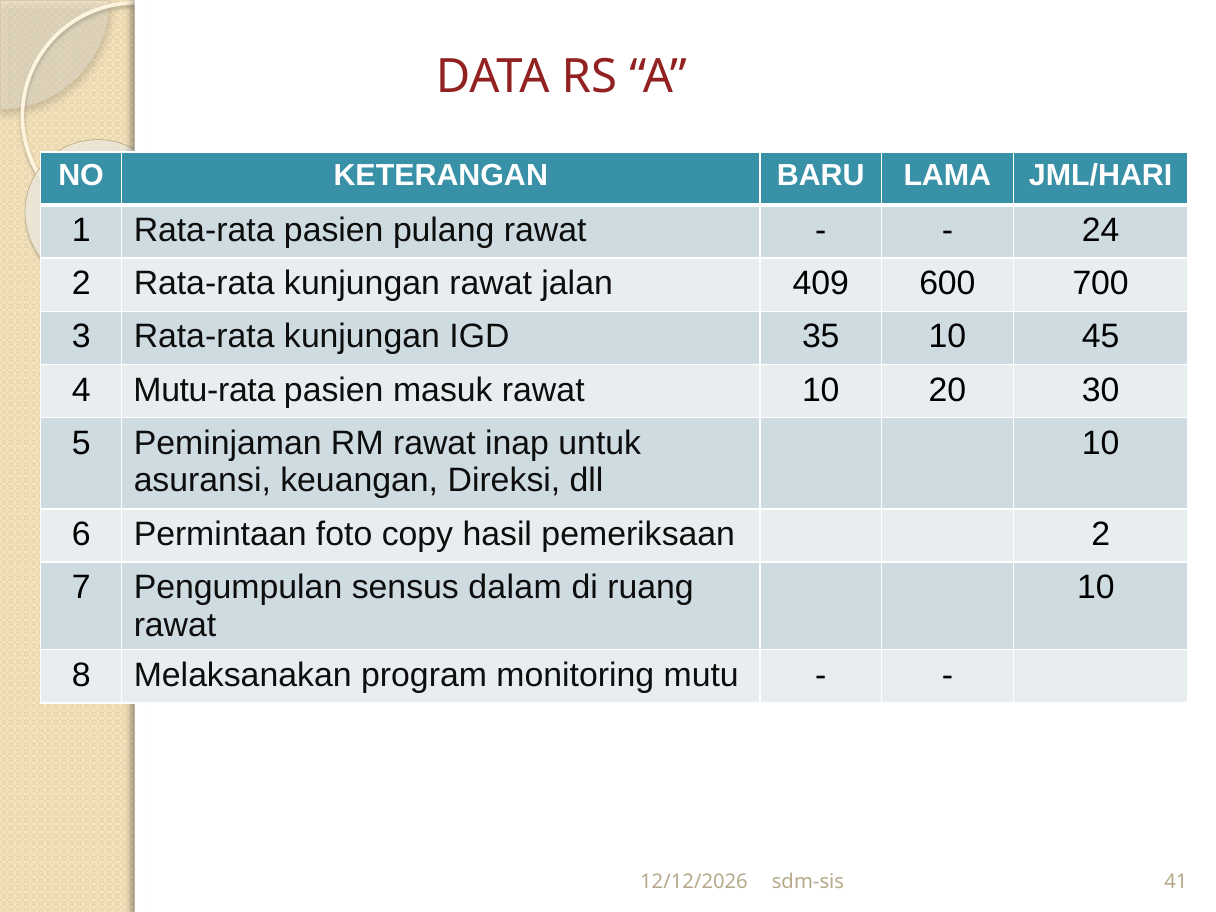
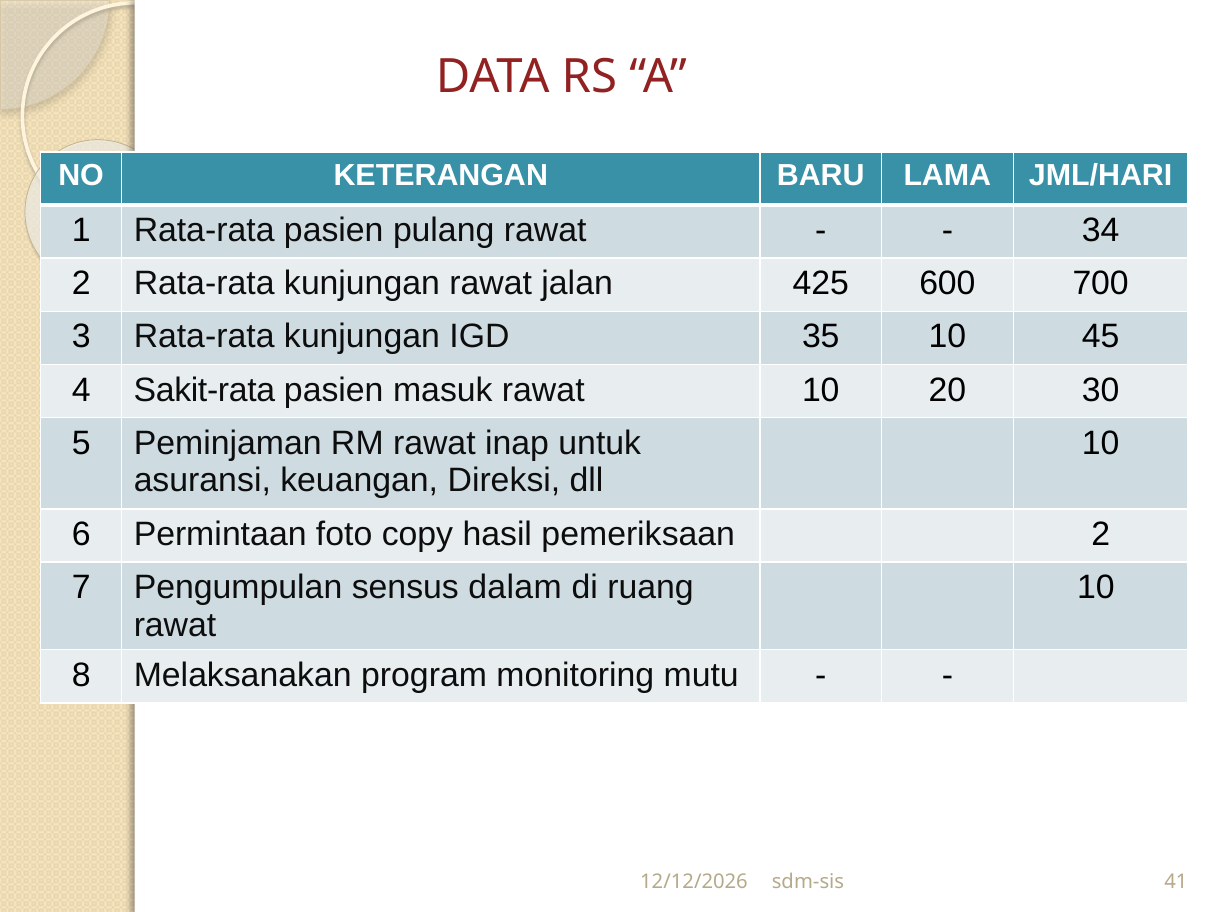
24: 24 -> 34
409: 409 -> 425
Mutu-rata: Mutu-rata -> Sakit-rata
